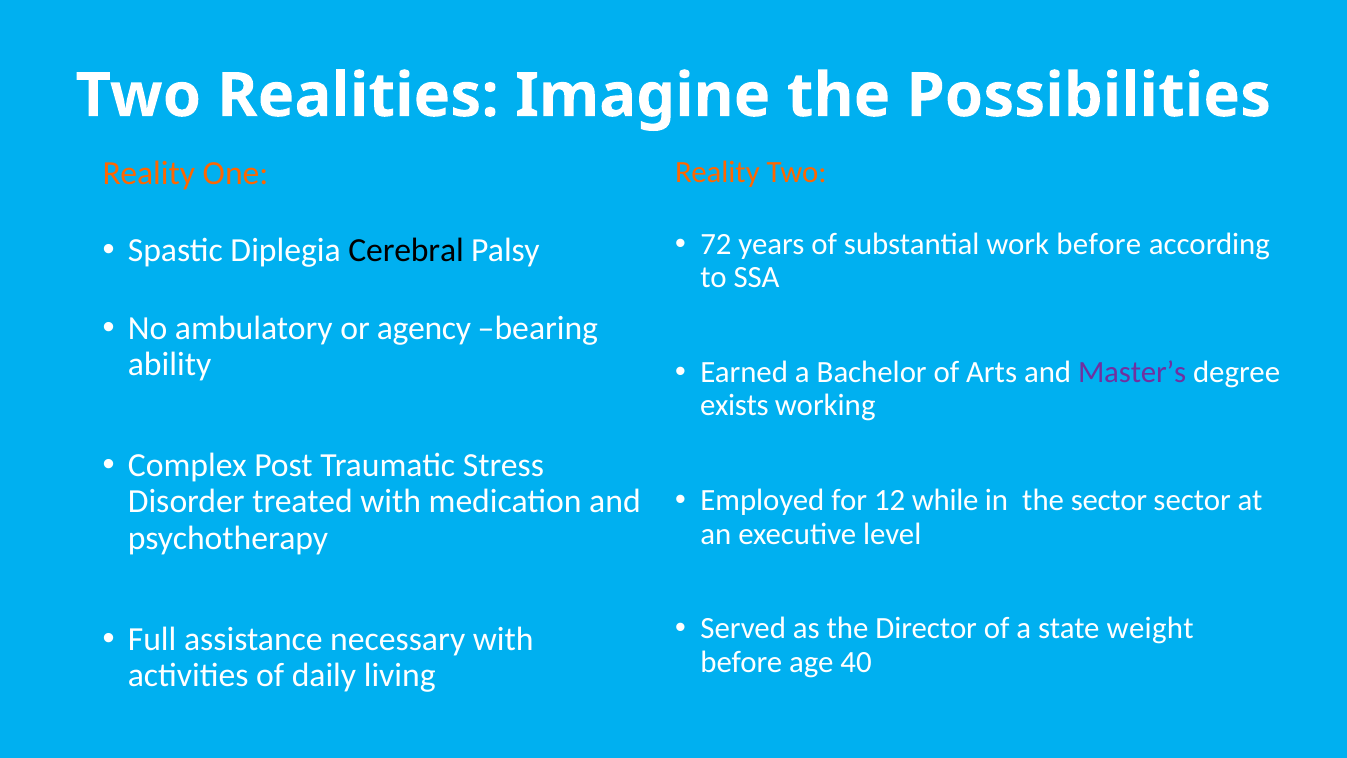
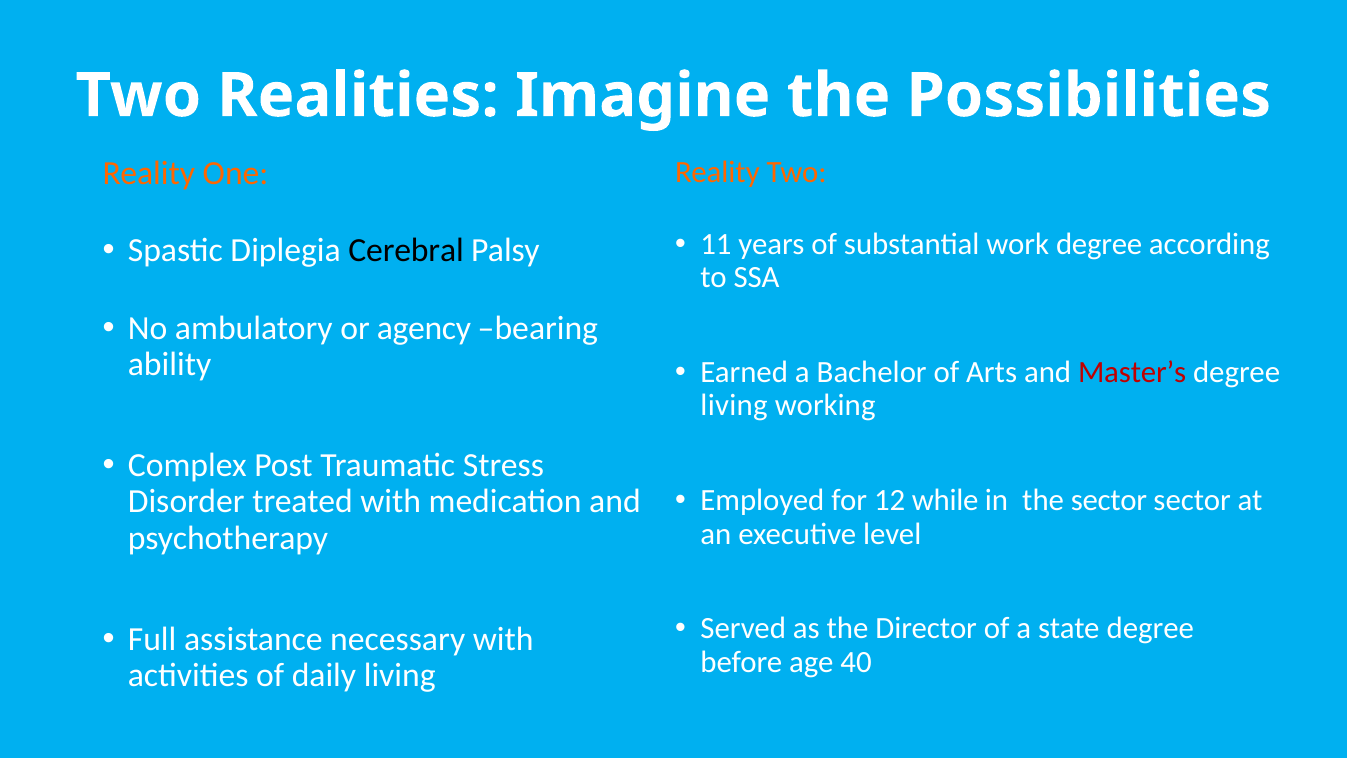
72: 72 -> 11
work before: before -> degree
Master’s colour: purple -> red
exists at (734, 406): exists -> living
state weight: weight -> degree
